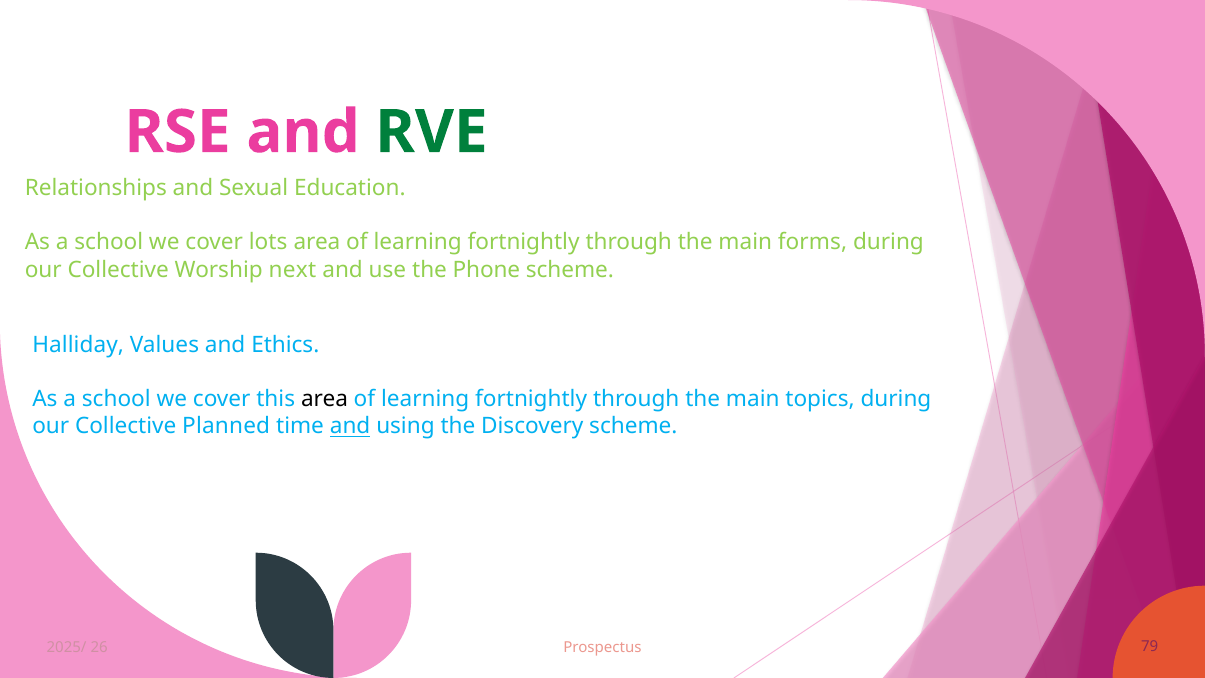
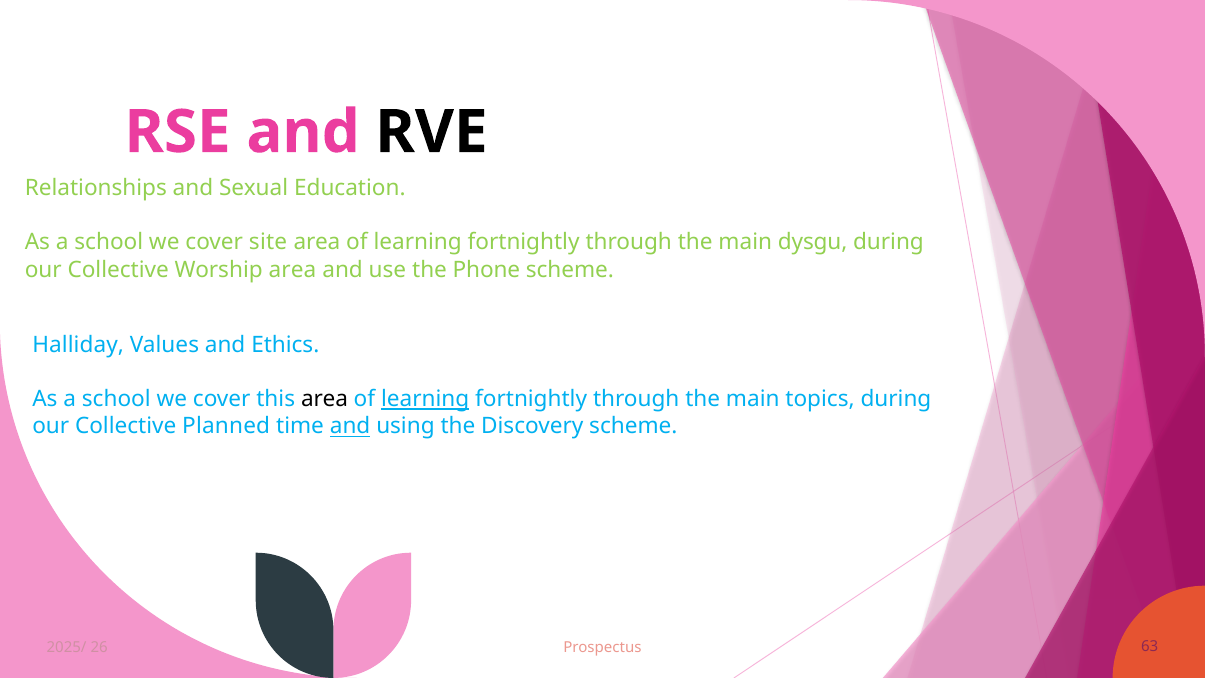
RVE colour: green -> black
lots: lots -> site
forms: forms -> dysgu
Worship next: next -> area
learning at (425, 399) underline: none -> present
79: 79 -> 63
